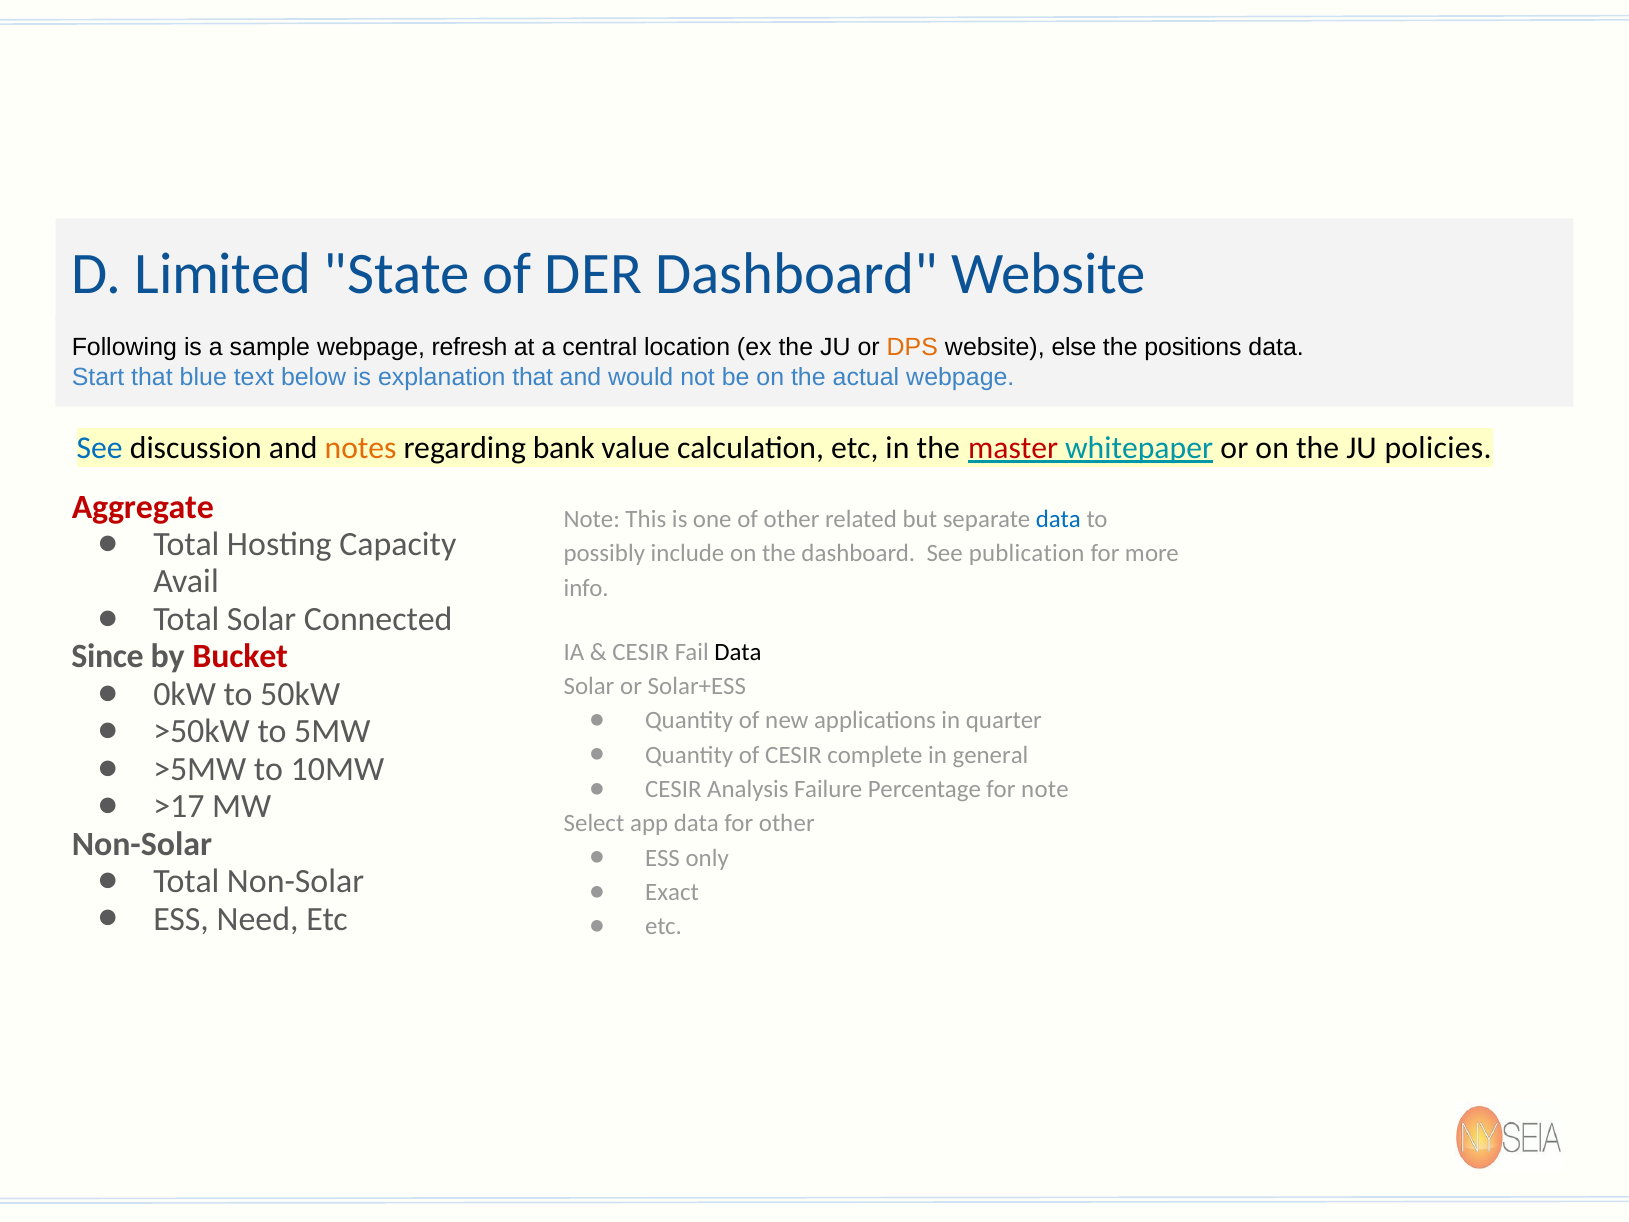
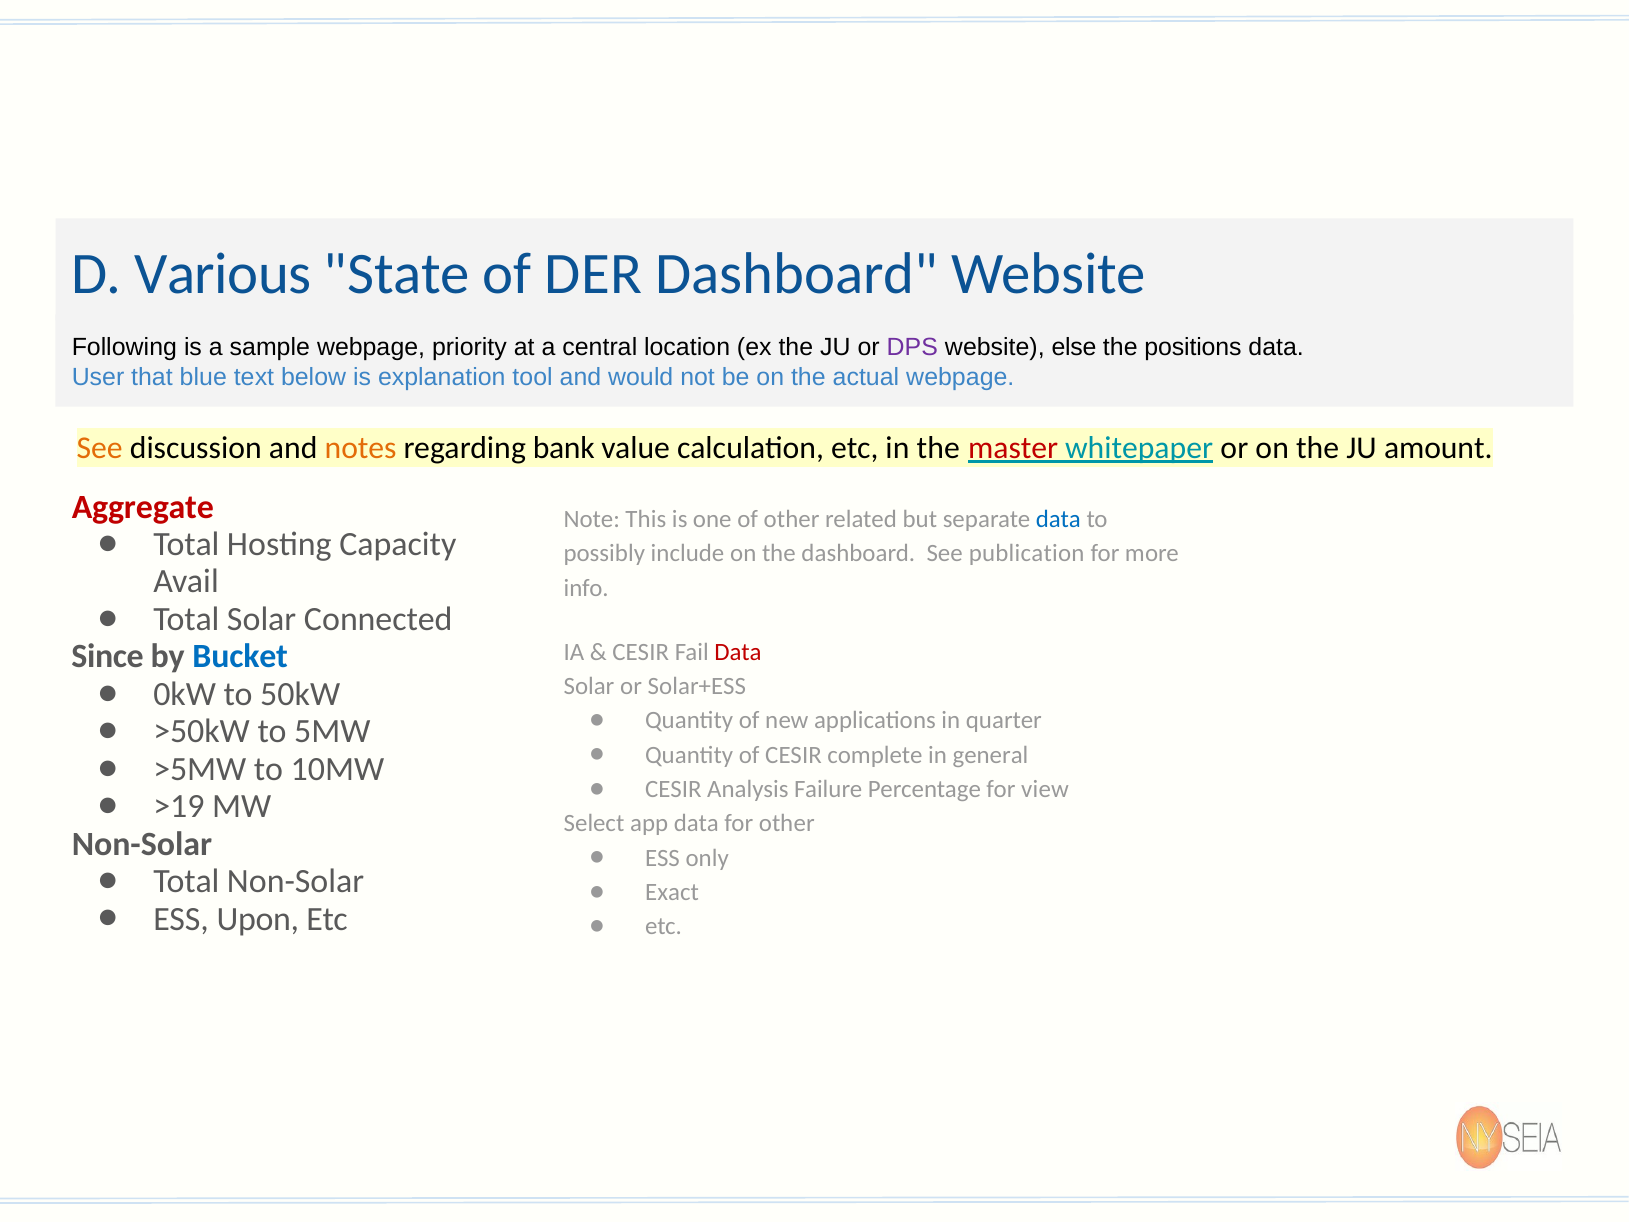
Limited: Limited -> Various
refresh: refresh -> priority
DPS colour: orange -> purple
Start: Start -> User
explanation that: that -> tool
See at (100, 448) colour: blue -> orange
policies: policies -> amount
Data at (738, 652) colour: black -> red
Bucket colour: red -> blue
for note: note -> view
>17: >17 -> >19
Need: Need -> Upon
